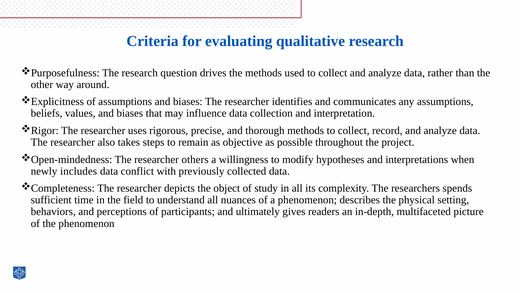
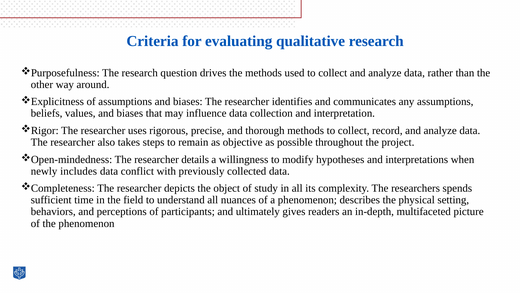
others: others -> details
